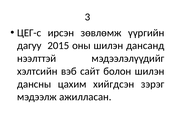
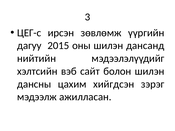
нээлттэй: нээлттэй -> нийтийн
